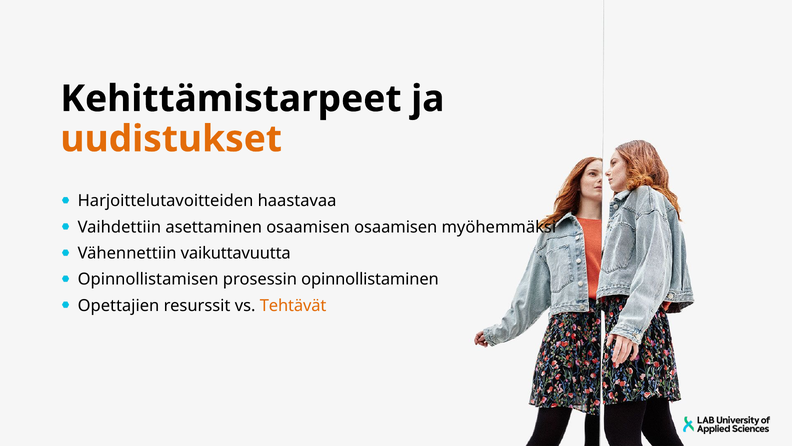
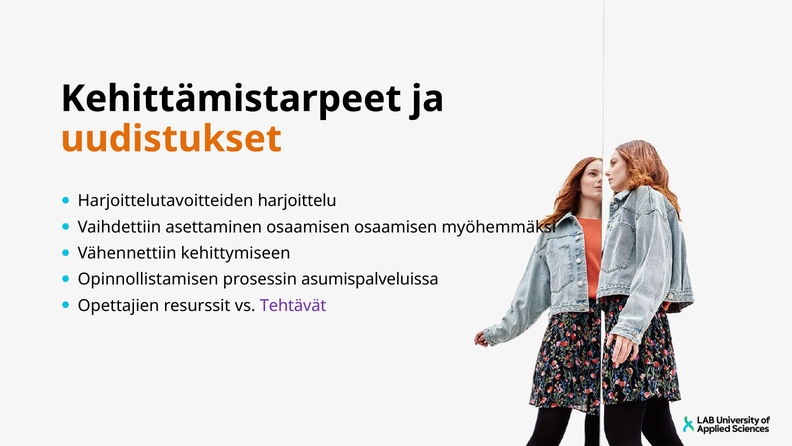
haastavaa: haastavaa -> harjoittelu
vaikuttavuutta: vaikuttavuutta -> kehittymiseen
opinnollistaminen: opinnollistaminen -> asumispalveluissa
Tehtävät colour: orange -> purple
